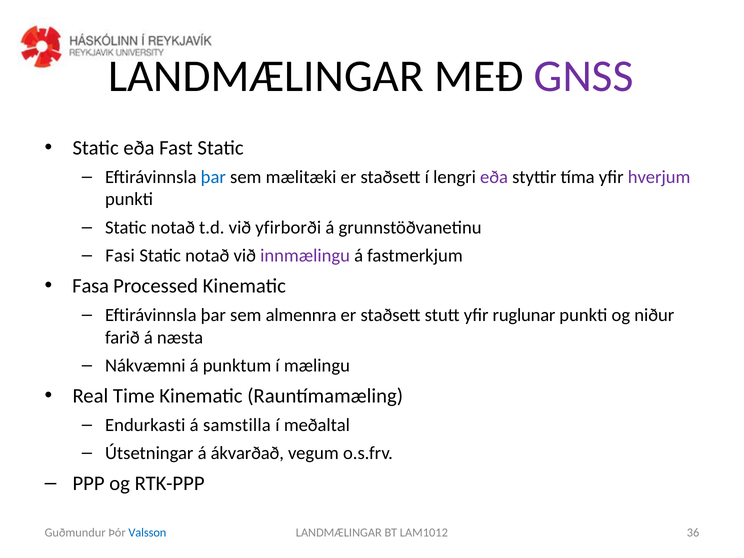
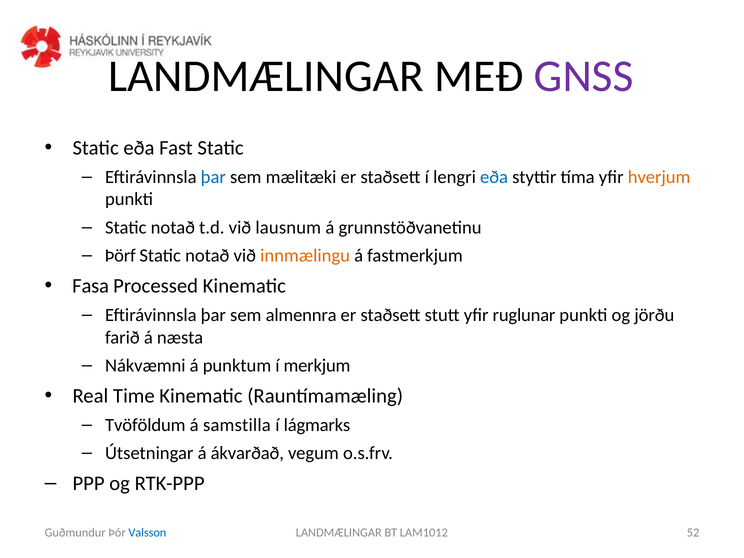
eða at (494, 177) colour: purple -> blue
hverjum colour: purple -> orange
yfirborði: yfirborði -> lausnum
Fasi: Fasi -> Þörf
innmælingu colour: purple -> orange
niður: niður -> jörðu
mælingu: mælingu -> merkjum
Endurkasti: Endurkasti -> Tvöföldum
meðaltal: meðaltal -> lágmarks
36: 36 -> 52
